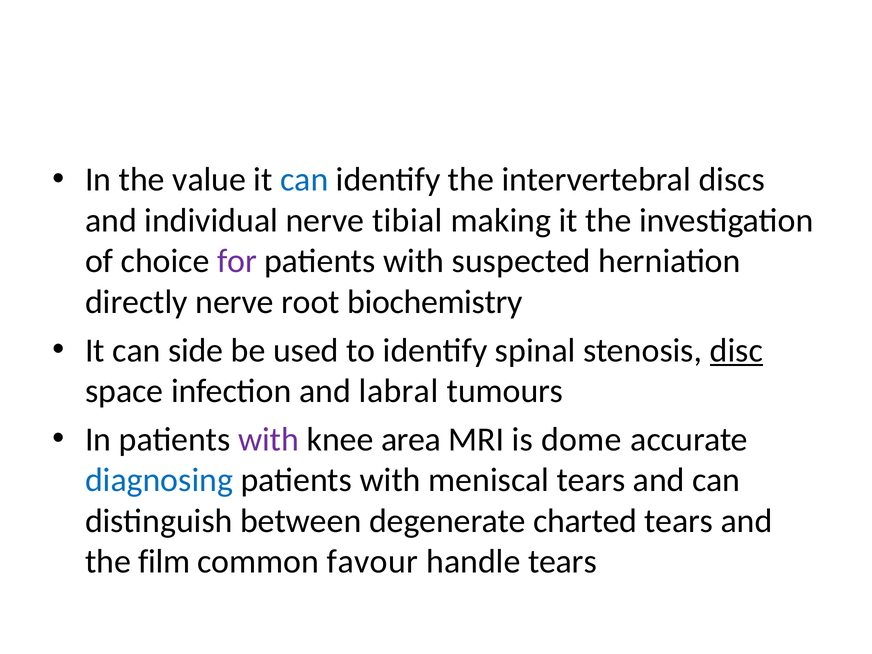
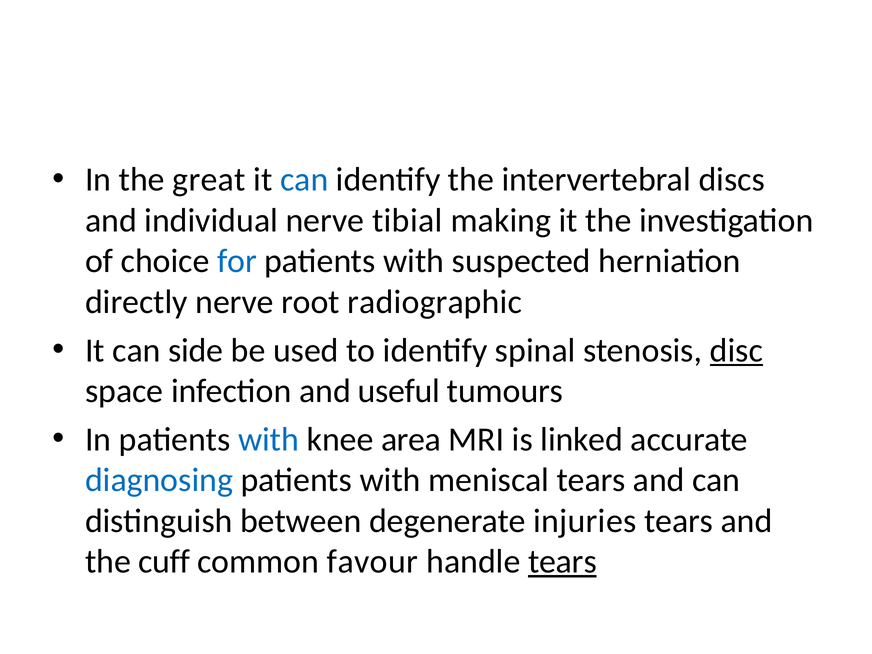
value: value -> great
for colour: purple -> blue
biochemistry: biochemistry -> radiographic
labral: labral -> useful
with at (269, 440) colour: purple -> blue
dome: dome -> linked
charted: charted -> injuries
film: film -> cuff
tears at (562, 562) underline: none -> present
